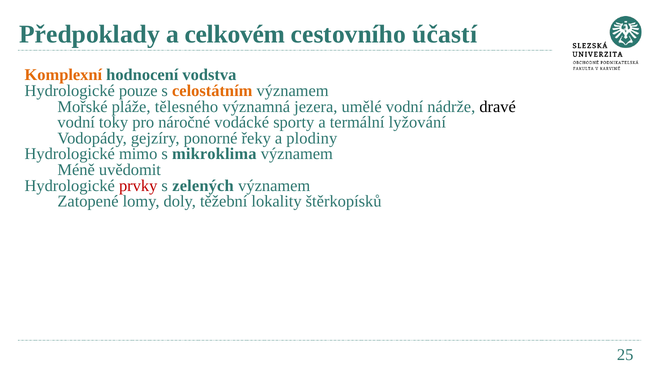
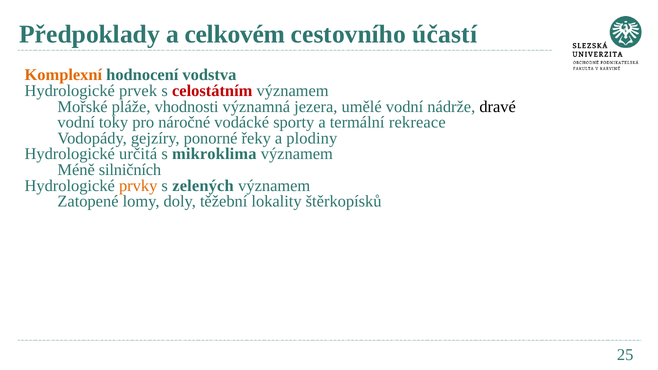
pouze: pouze -> prvek
celostátním colour: orange -> red
tělesného: tělesného -> vhodnosti
lyžování: lyžování -> rekreace
mimo: mimo -> určitá
uvědomit: uvědomit -> silničních
prvky colour: red -> orange
